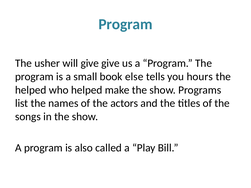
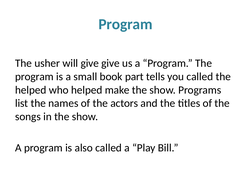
else: else -> part
you hours: hours -> called
